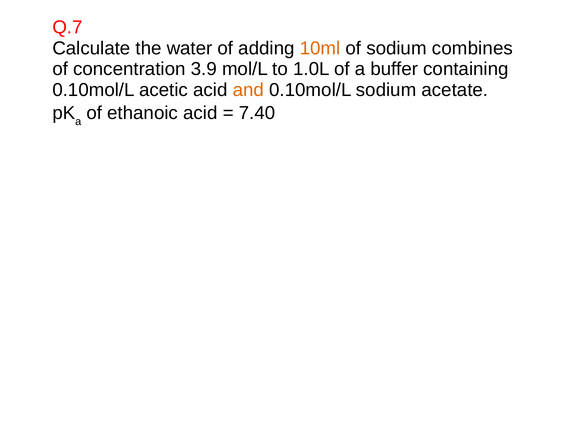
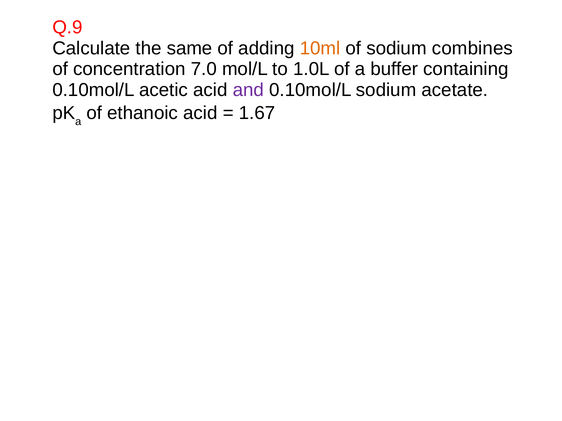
Q.7: Q.7 -> Q.9
water: water -> same
3.9: 3.9 -> 7.0
and colour: orange -> purple
7.40: 7.40 -> 1.67
